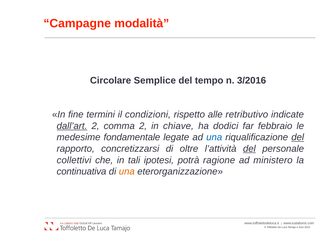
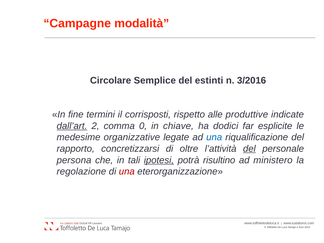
tempo: tempo -> estinti
condizioni: condizioni -> corrisposti
retributivo: retributivo -> produttive
comma 2: 2 -> 0
febbraio: febbraio -> esplicite
fondamentale: fondamentale -> organizzative
del at (298, 137) underline: present -> none
collettivi: collettivi -> persona
ipotesi underline: none -> present
ragione: ragione -> risultino
continuativa: continuativa -> regolazione
una at (127, 172) colour: orange -> red
